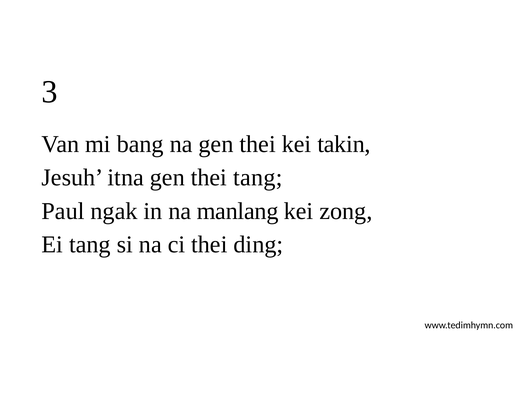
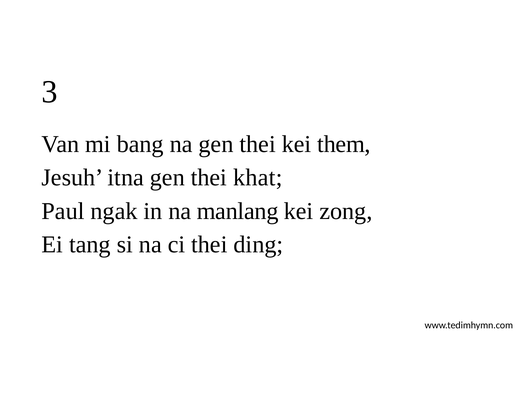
takin: takin -> them
thei tang: tang -> khat
